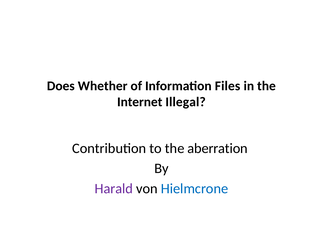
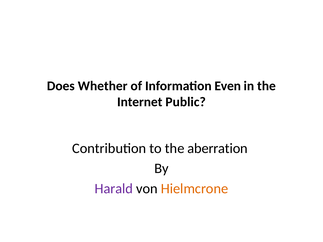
Files: Files -> Even
Illegal: Illegal -> Public
Hielmcrone colour: blue -> orange
